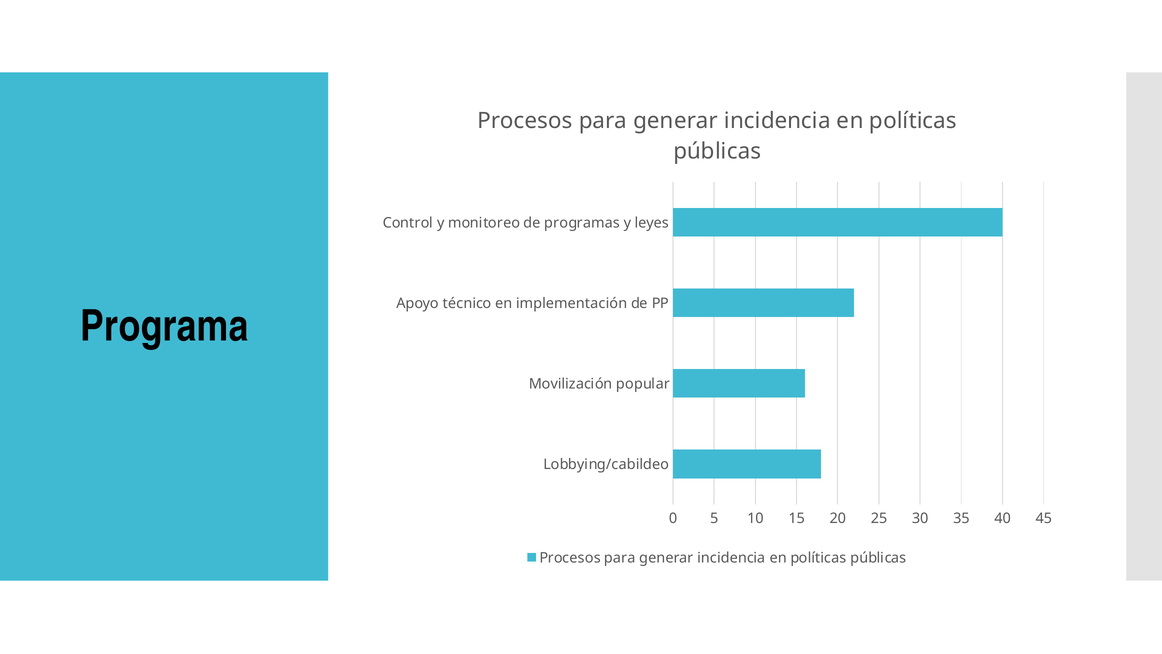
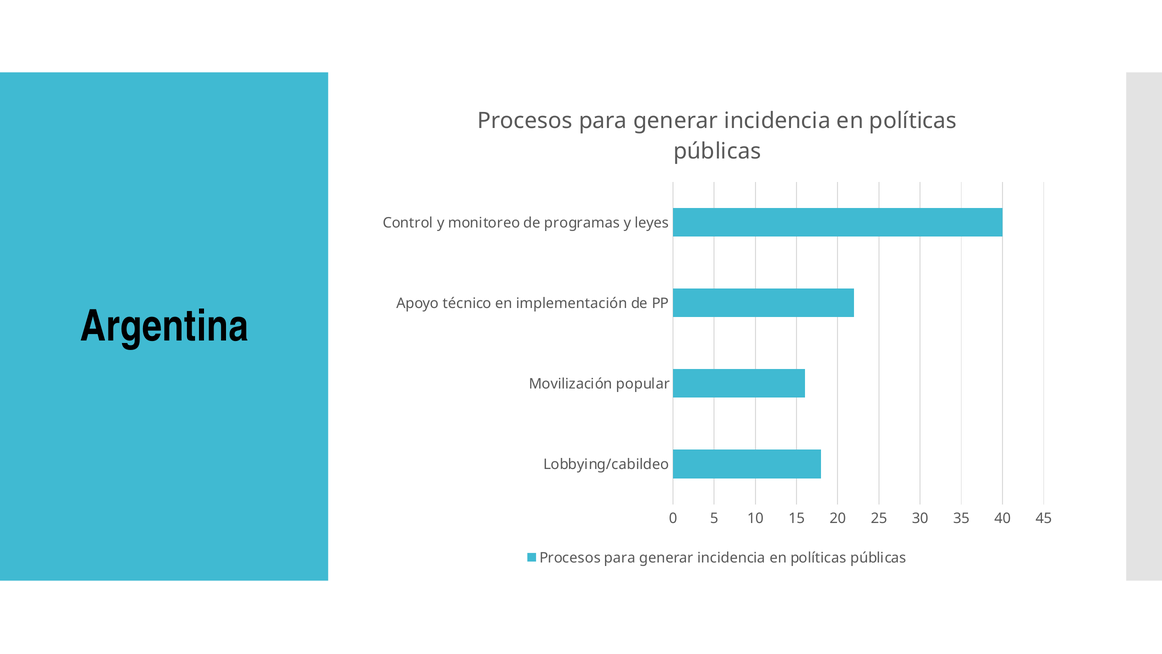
Programa: Programa -> Argentina
